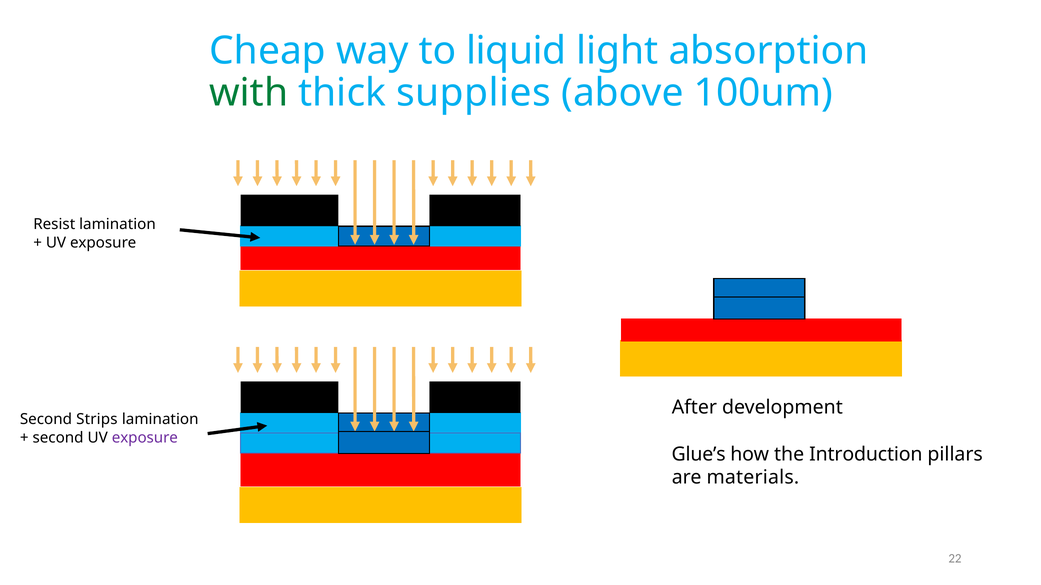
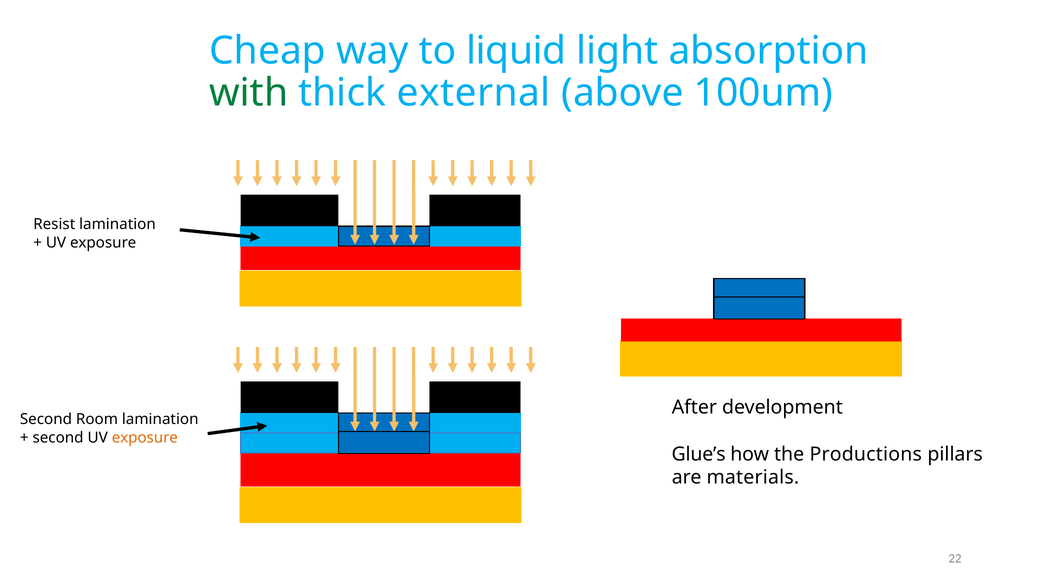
supplies: supplies -> external
Strips: Strips -> Room
exposure at (145, 438) colour: purple -> orange
Introduction: Introduction -> Productions
